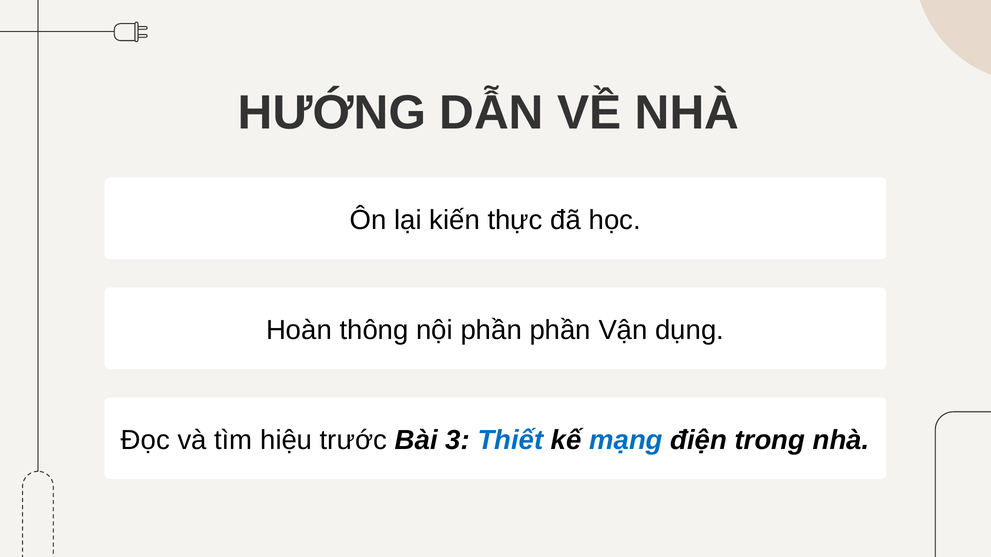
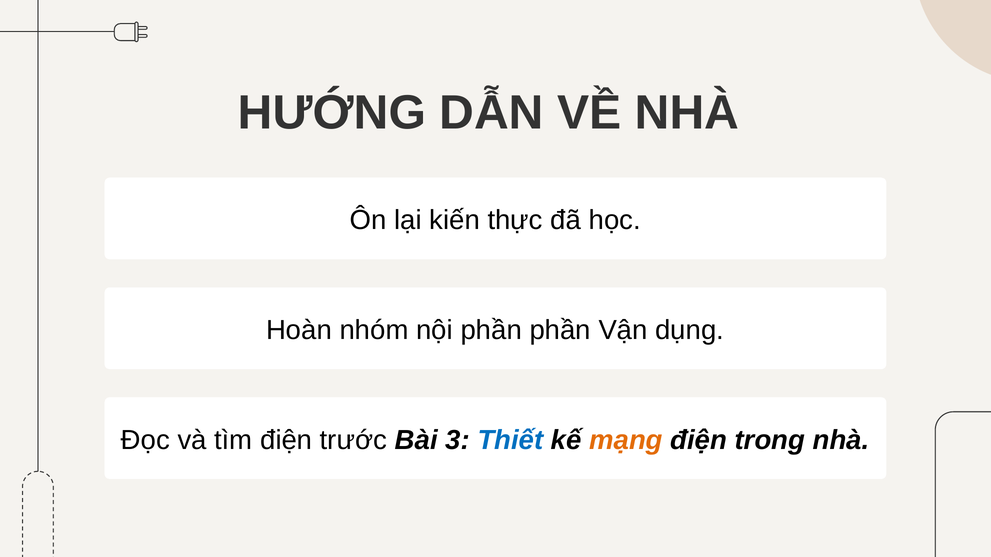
thông: thông -> nhóm
tìm hiệu: hiệu -> điện
mạng colour: blue -> orange
